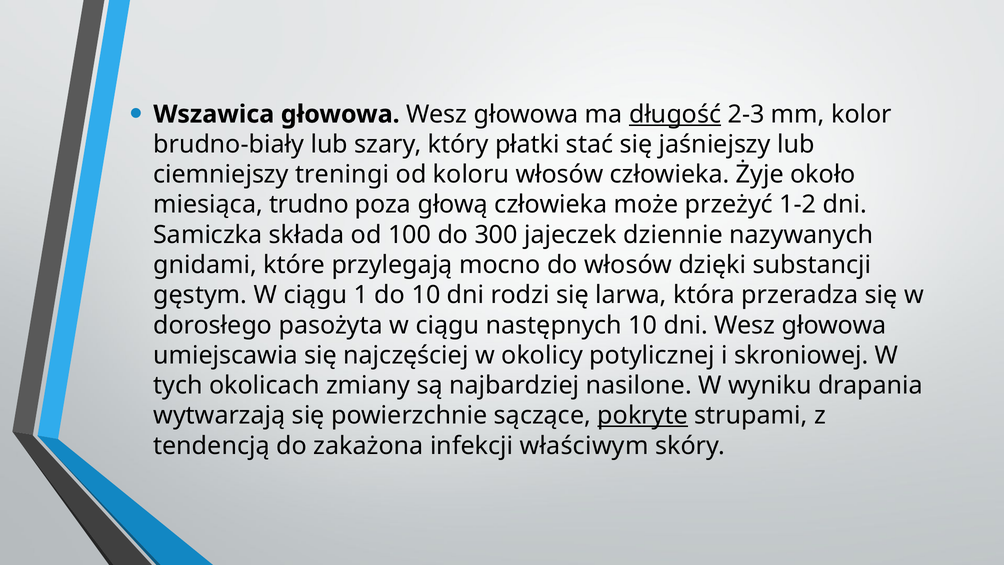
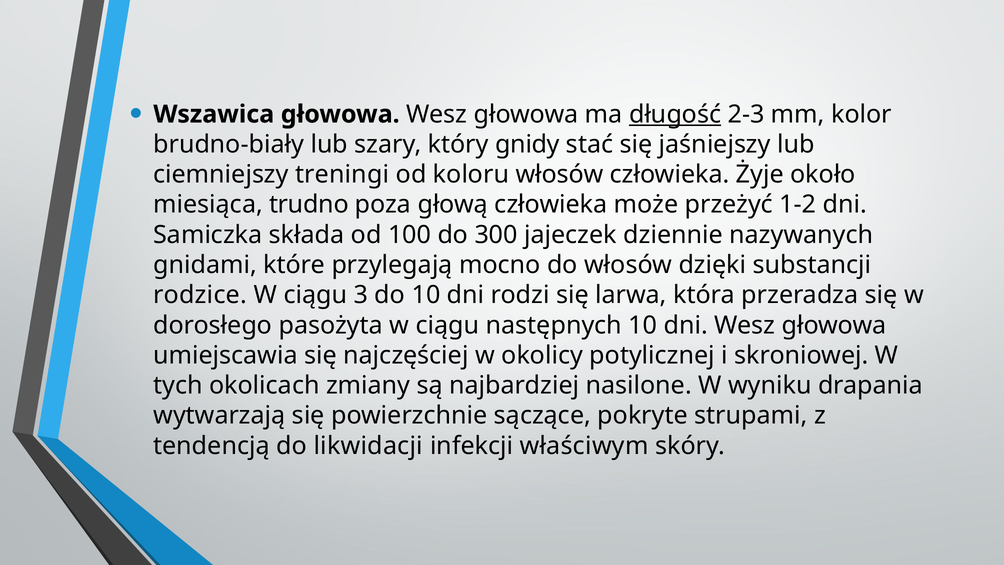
płatki: płatki -> gnidy
gęstym: gęstym -> rodzice
1: 1 -> 3
pokryte underline: present -> none
zakażona: zakażona -> likwidacji
